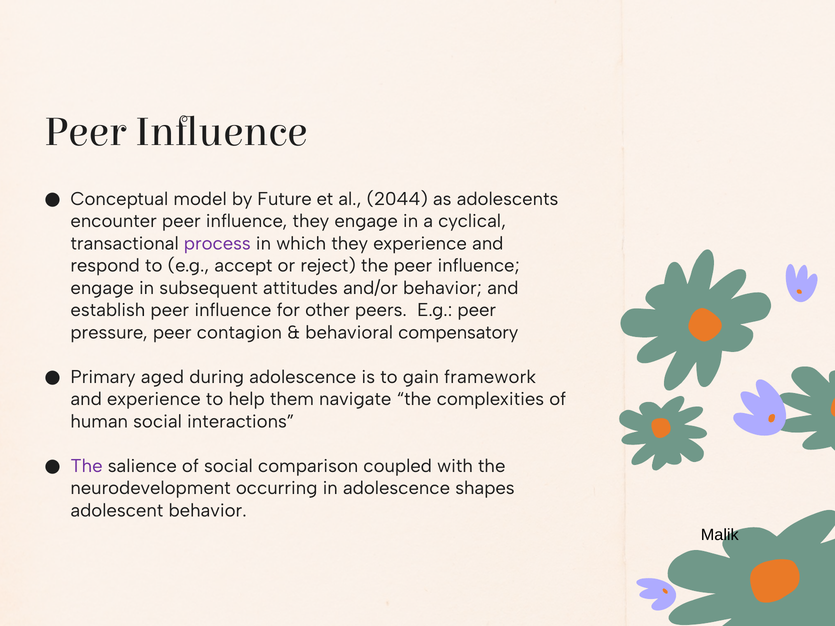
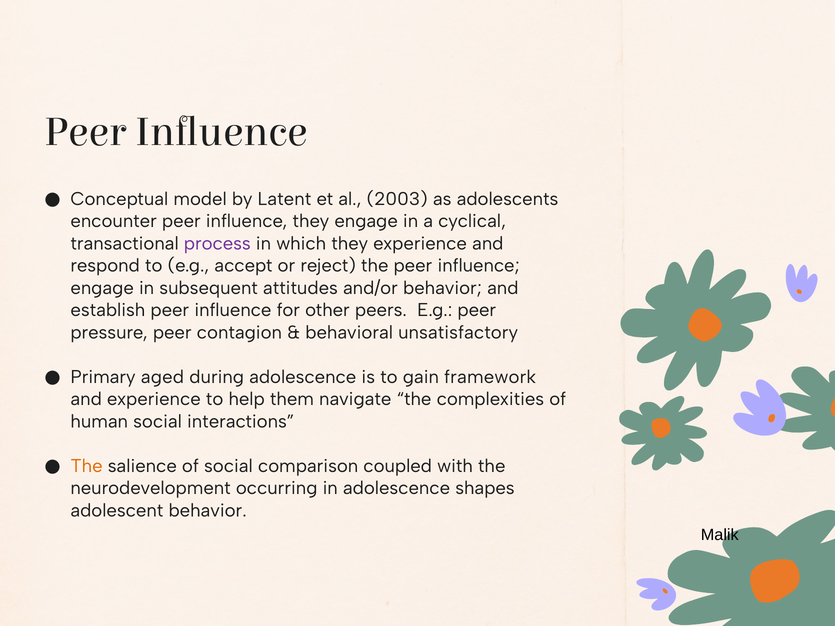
Future: Future -> Latent
2044: 2044 -> 2003
compensatory: compensatory -> unsatisfactory
The at (87, 466) colour: purple -> orange
